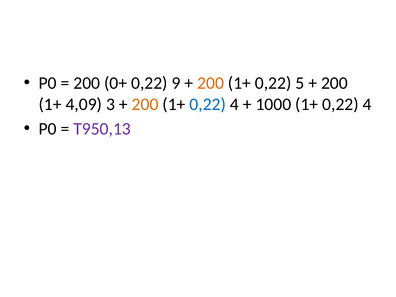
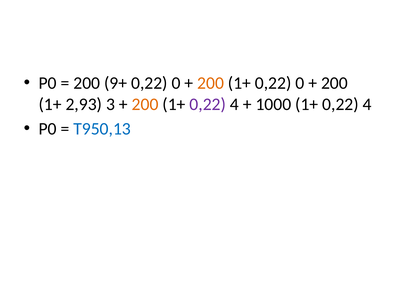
0+: 0+ -> 9+
9 at (176, 83): 9 -> 0
1+ 0,22 5: 5 -> 0
4,09: 4,09 -> 2,93
0,22 at (208, 104) colour: blue -> purple
T950,13 colour: purple -> blue
